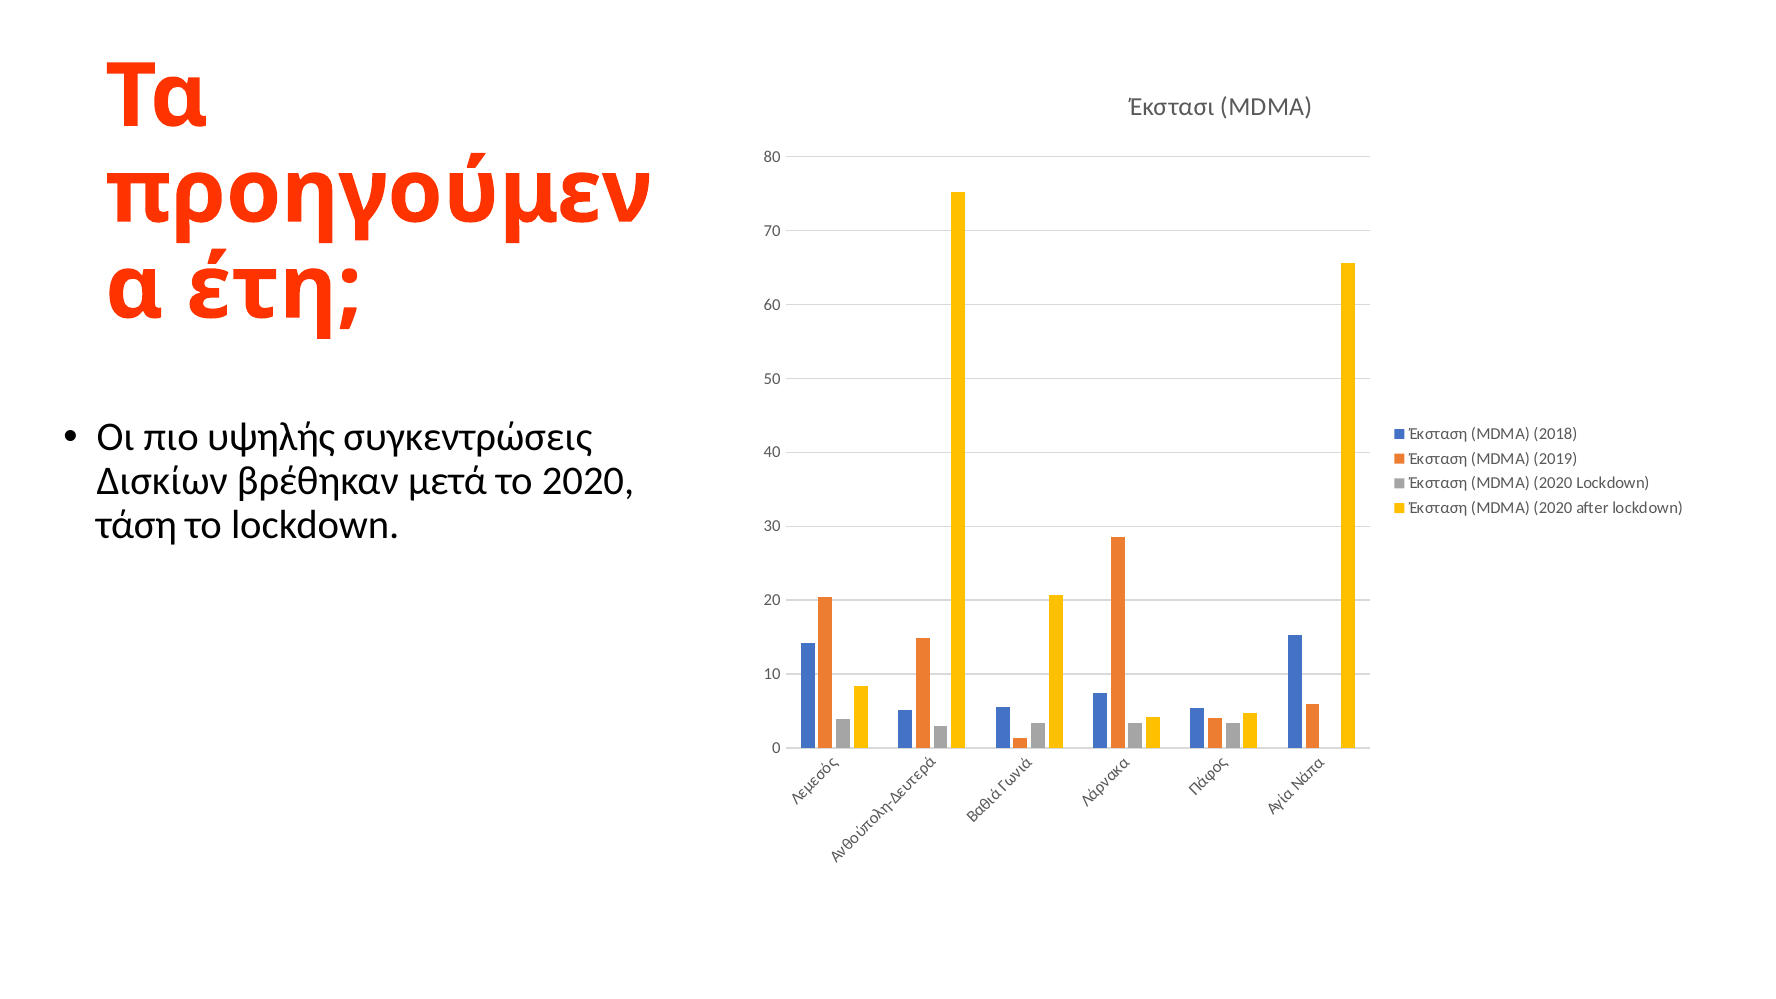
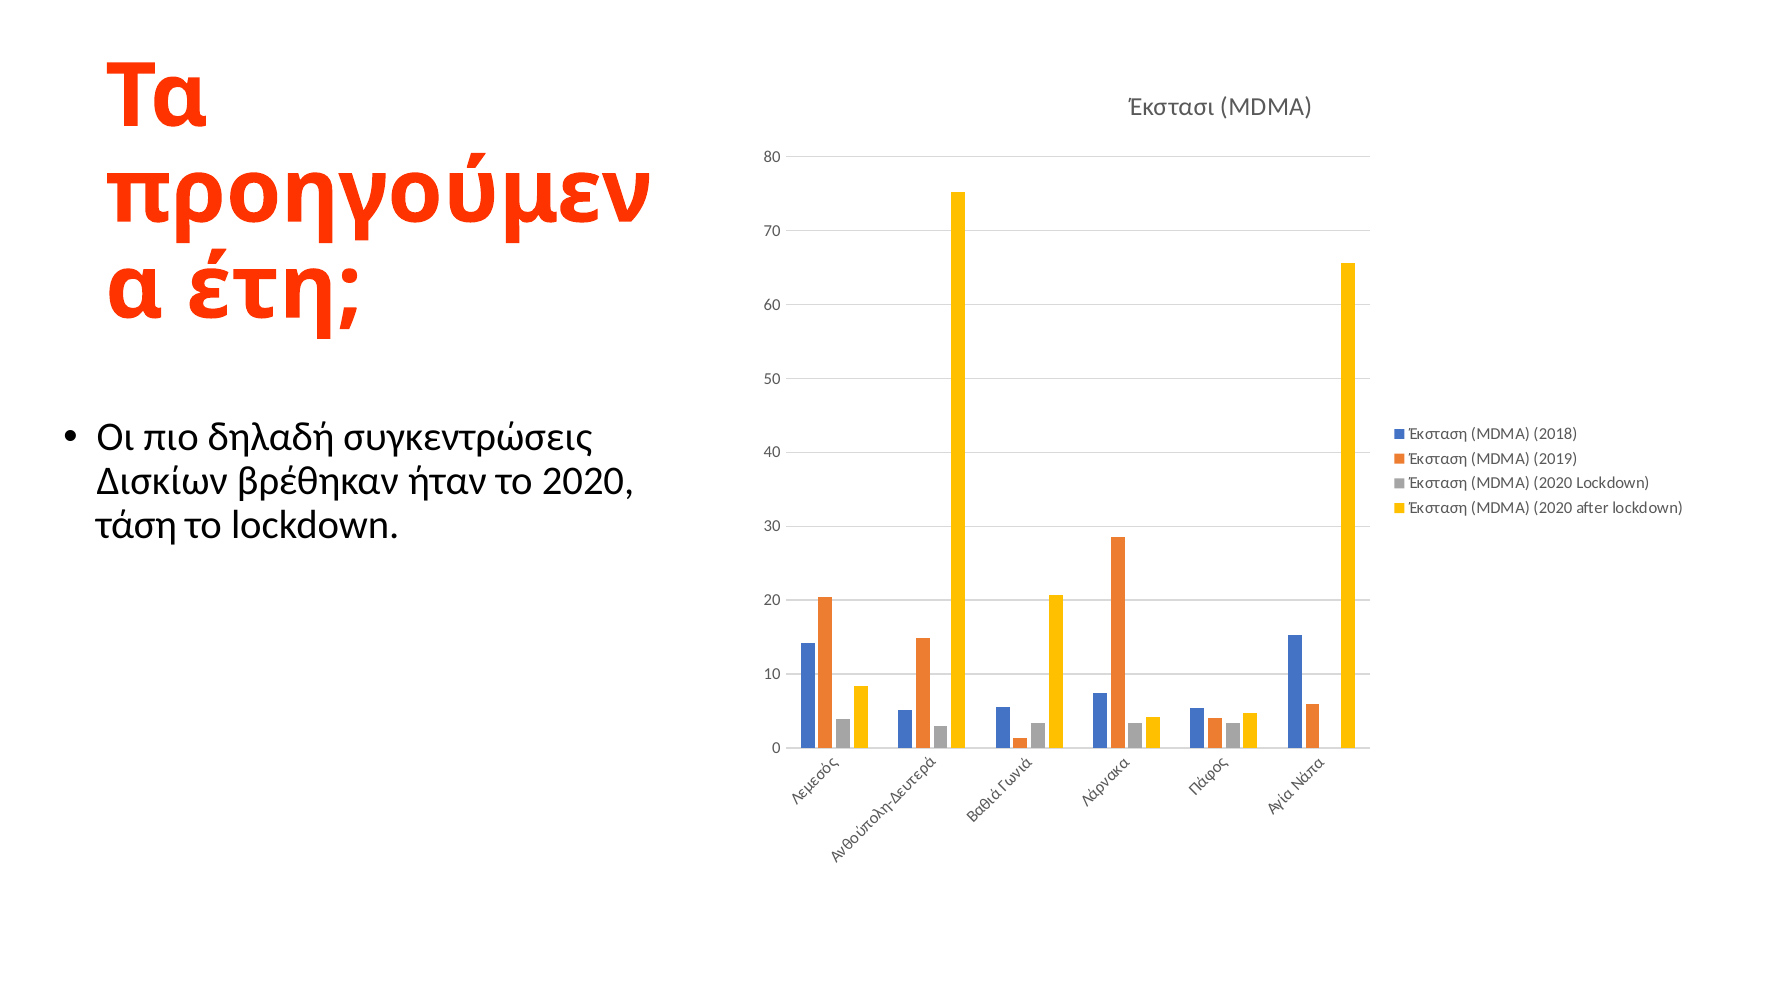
υψηλής: υψηλής -> δηλαδή
μετά: μετά -> ήταν
